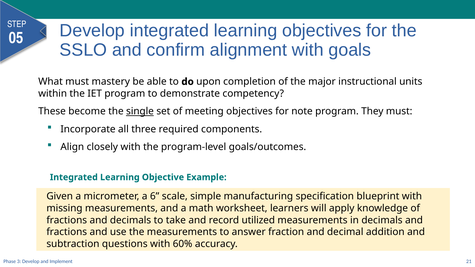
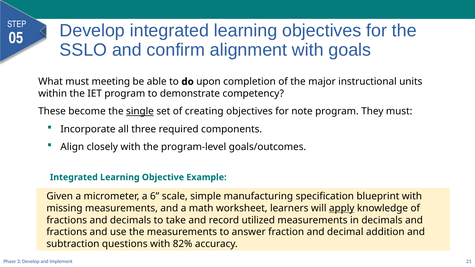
mastery: mastery -> meeting
meeting: meeting -> creating
apply underline: none -> present
60%: 60% -> 82%
